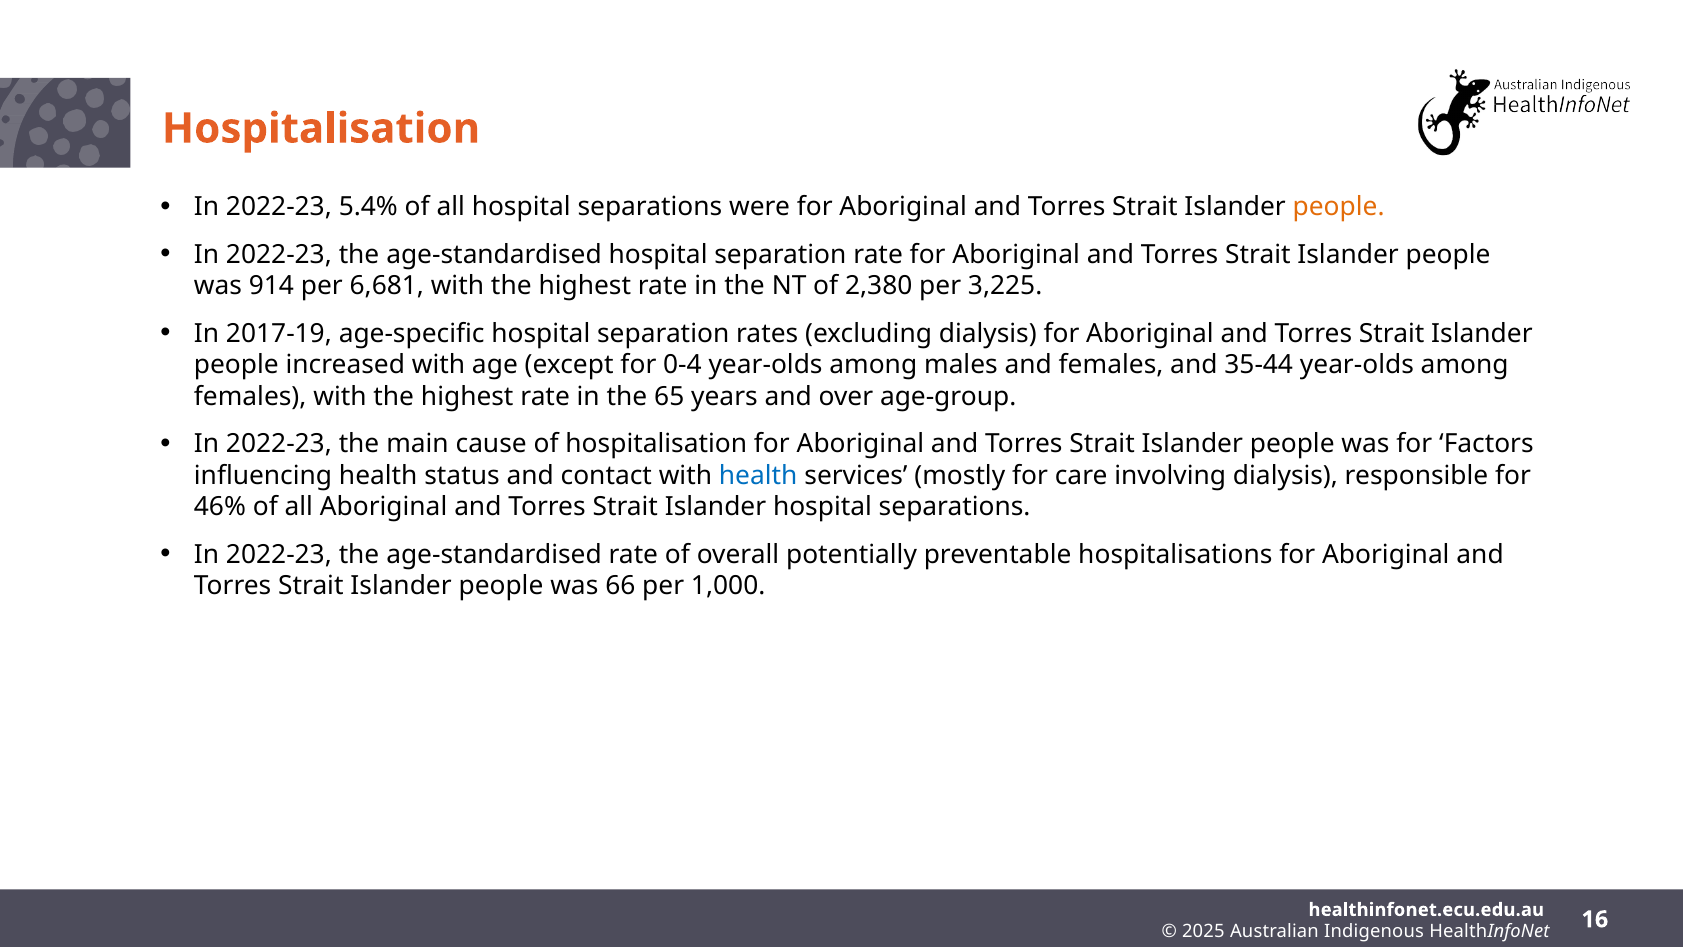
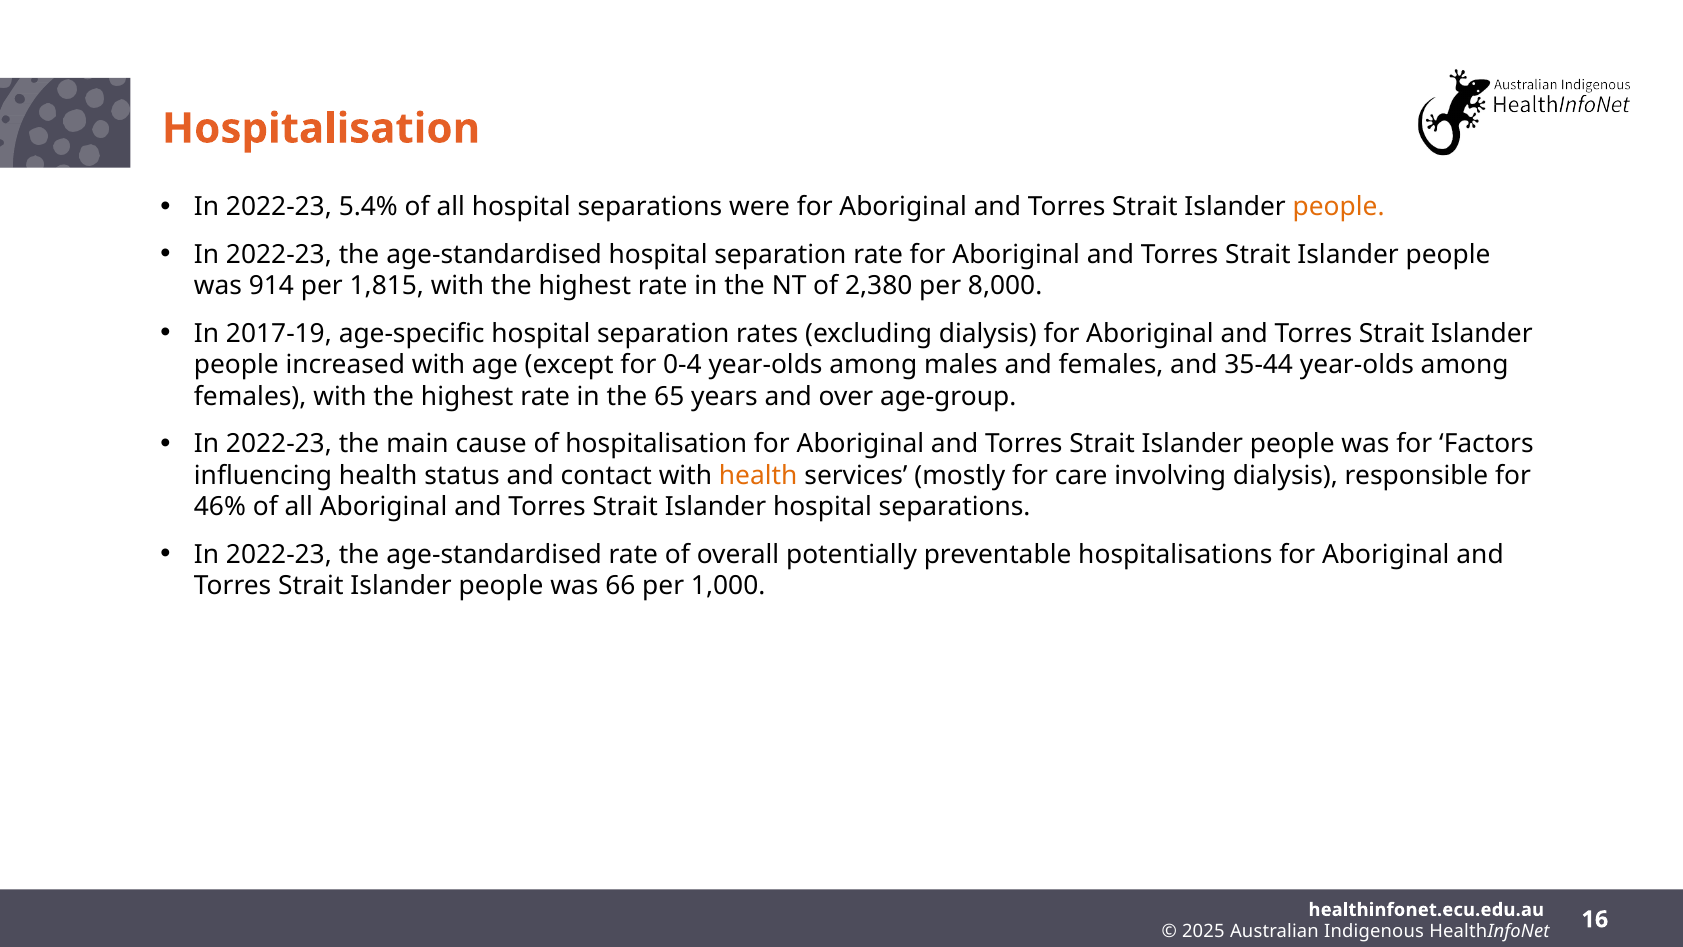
6,681: 6,681 -> 1,815
3,225: 3,225 -> 8,000
health at (758, 475) colour: blue -> orange
